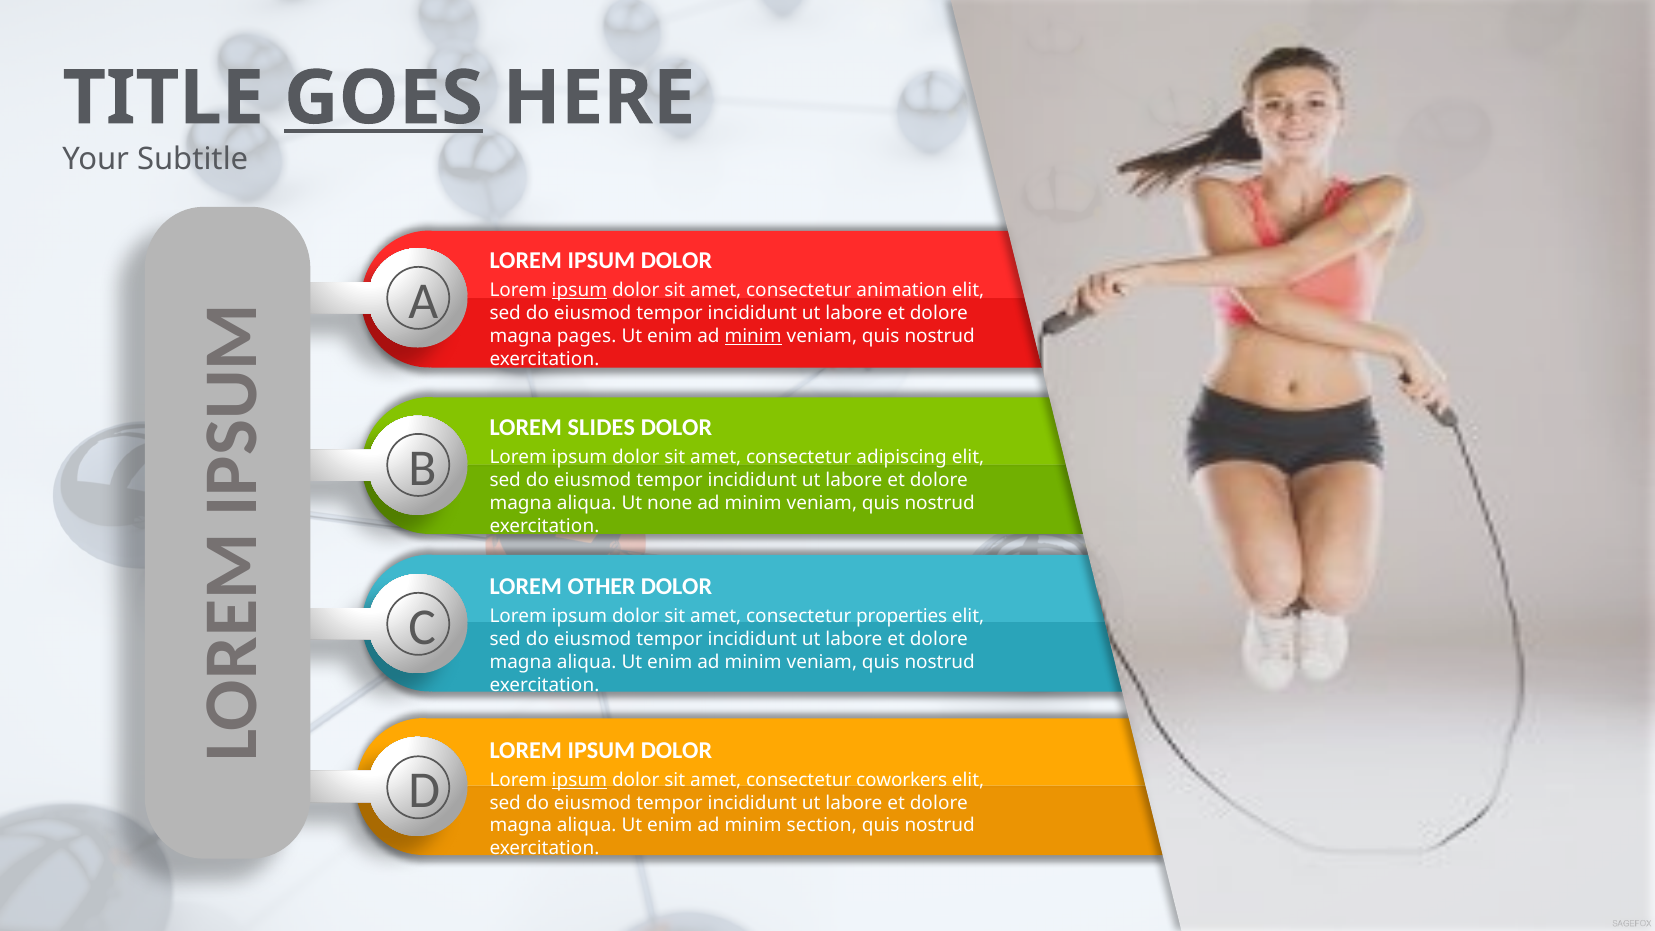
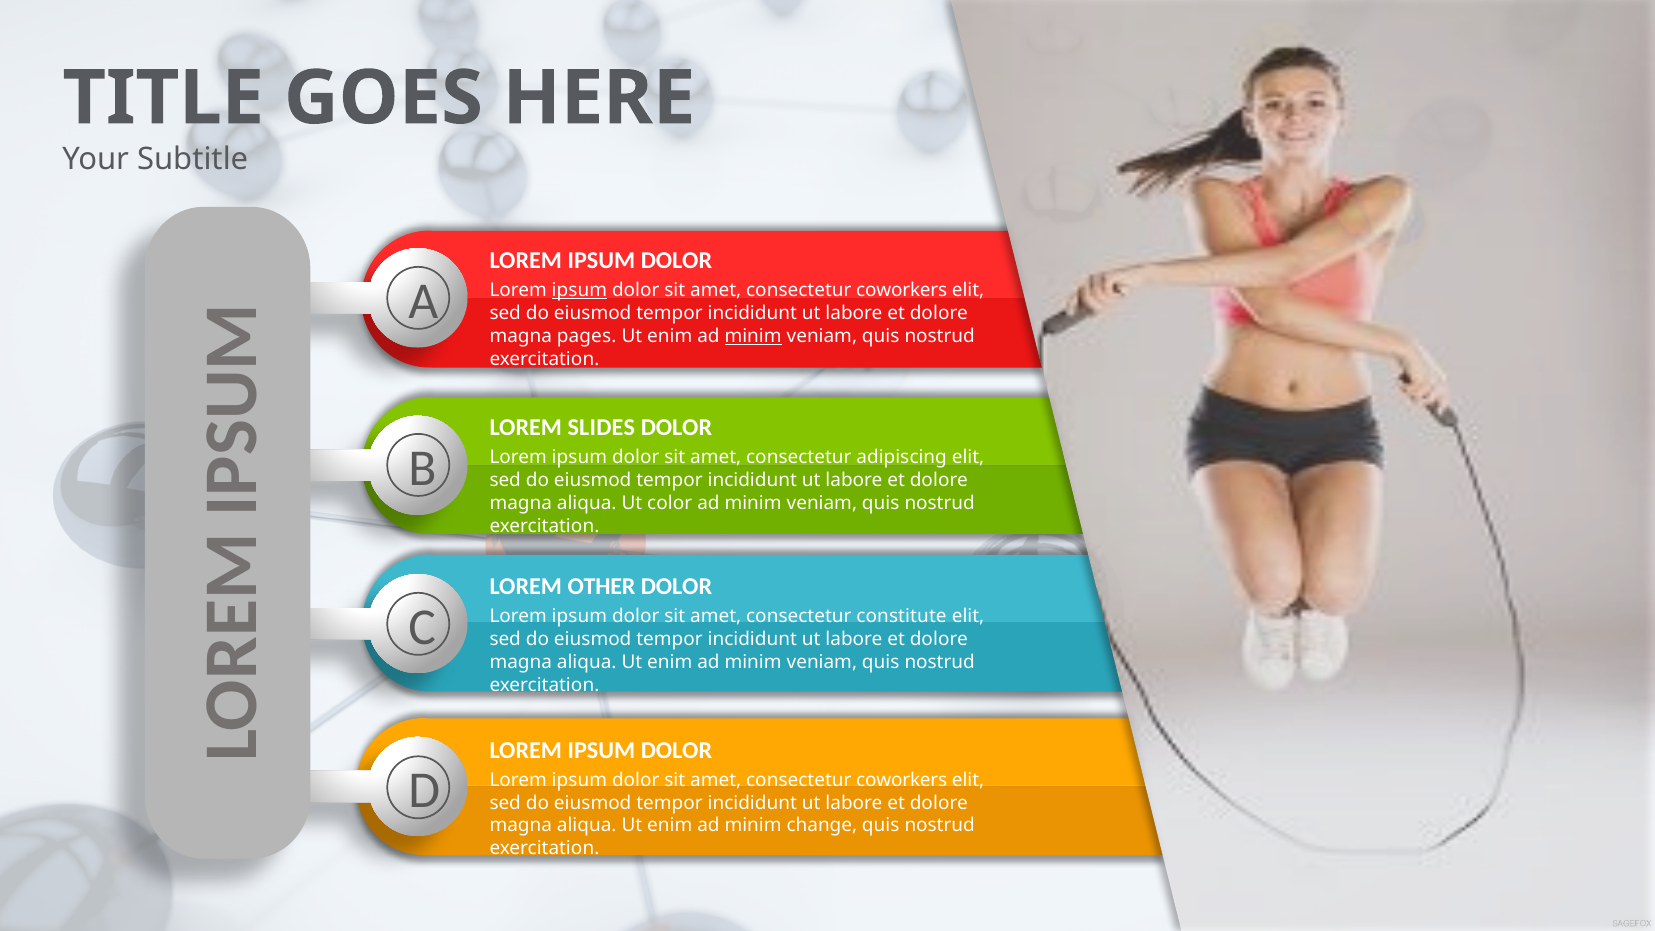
GOES underline: present -> none
animation at (902, 291): animation -> coworkers
none: none -> color
properties: properties -> constitute
ipsum at (579, 780) underline: present -> none
section: section -> change
